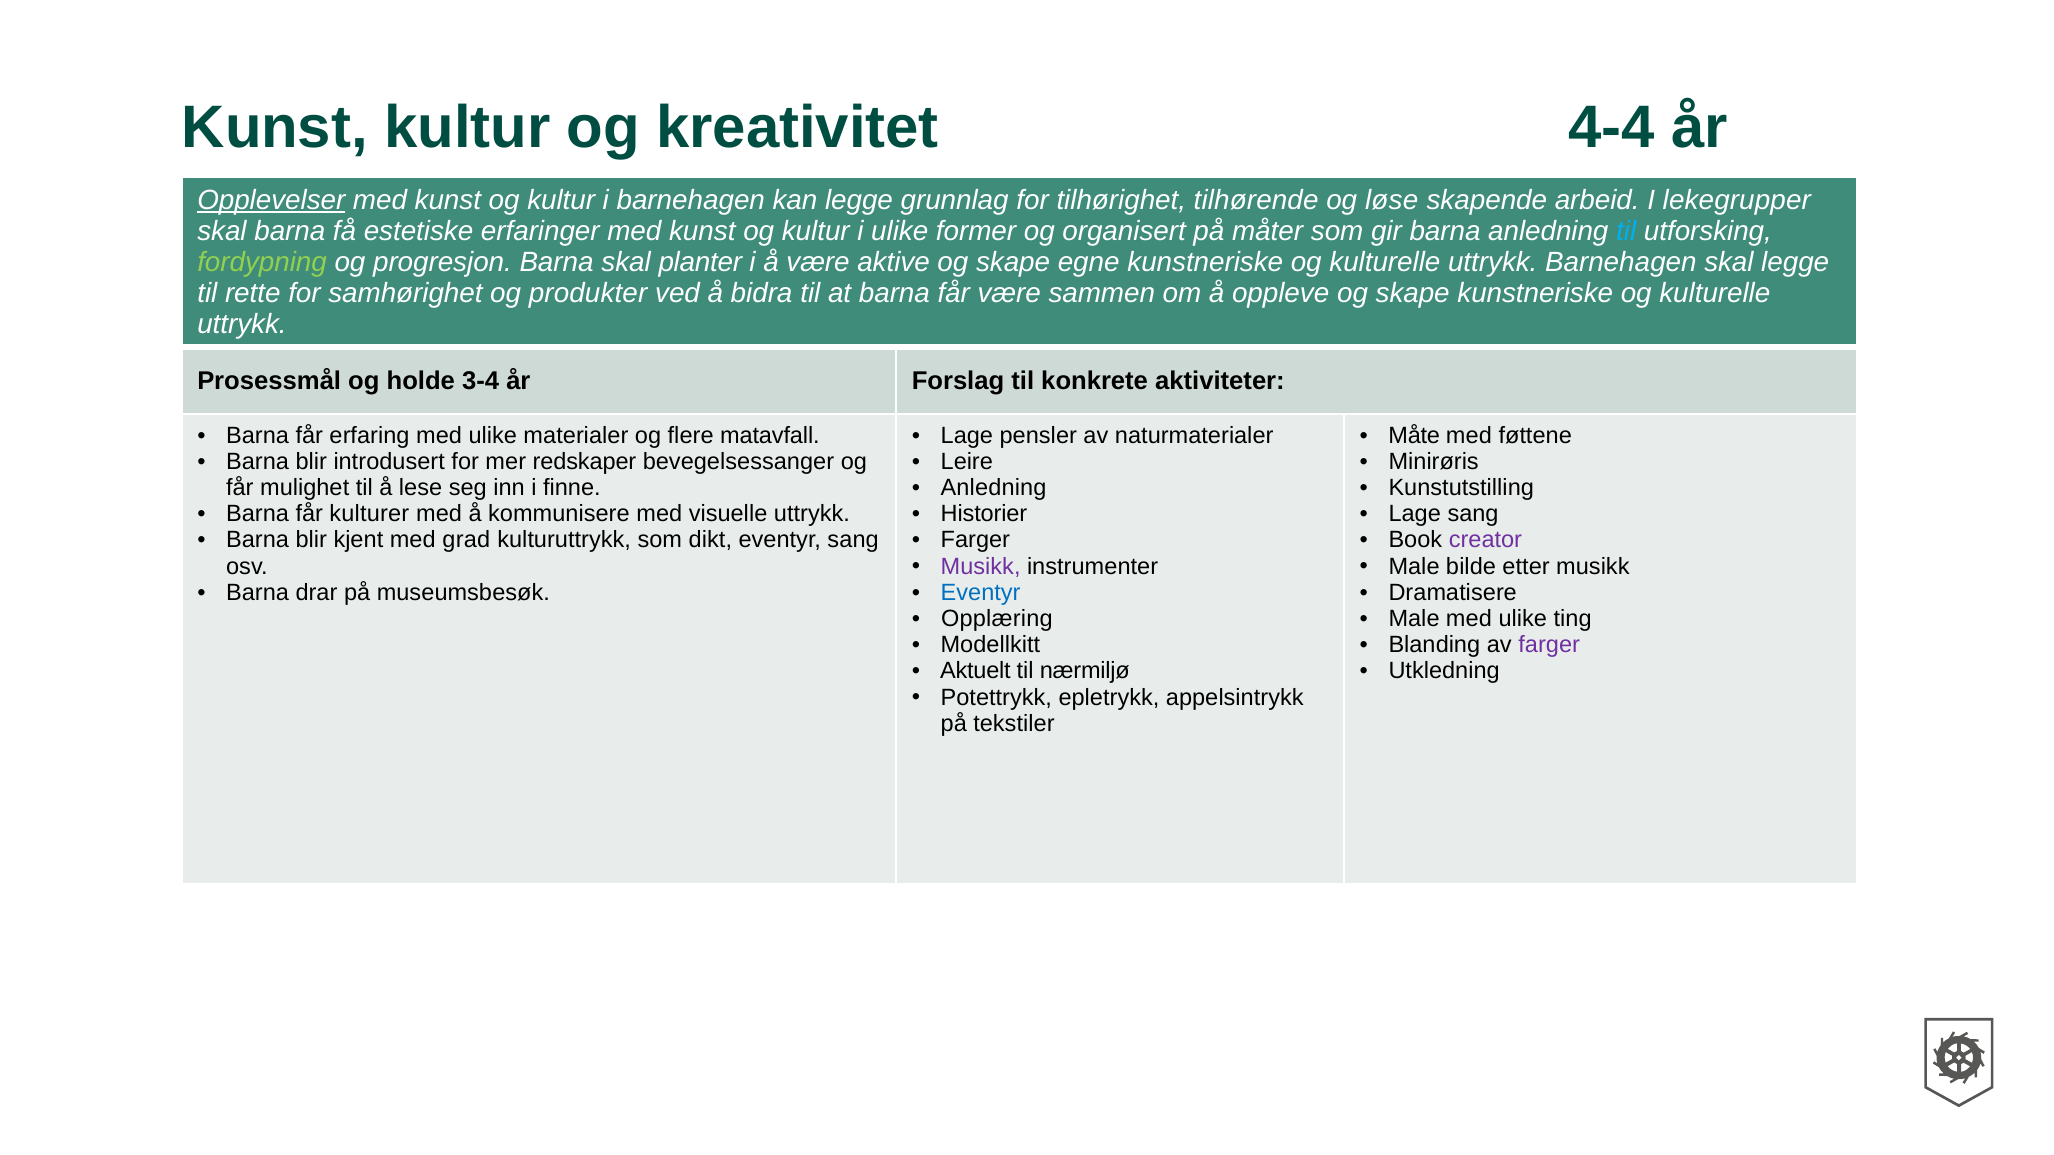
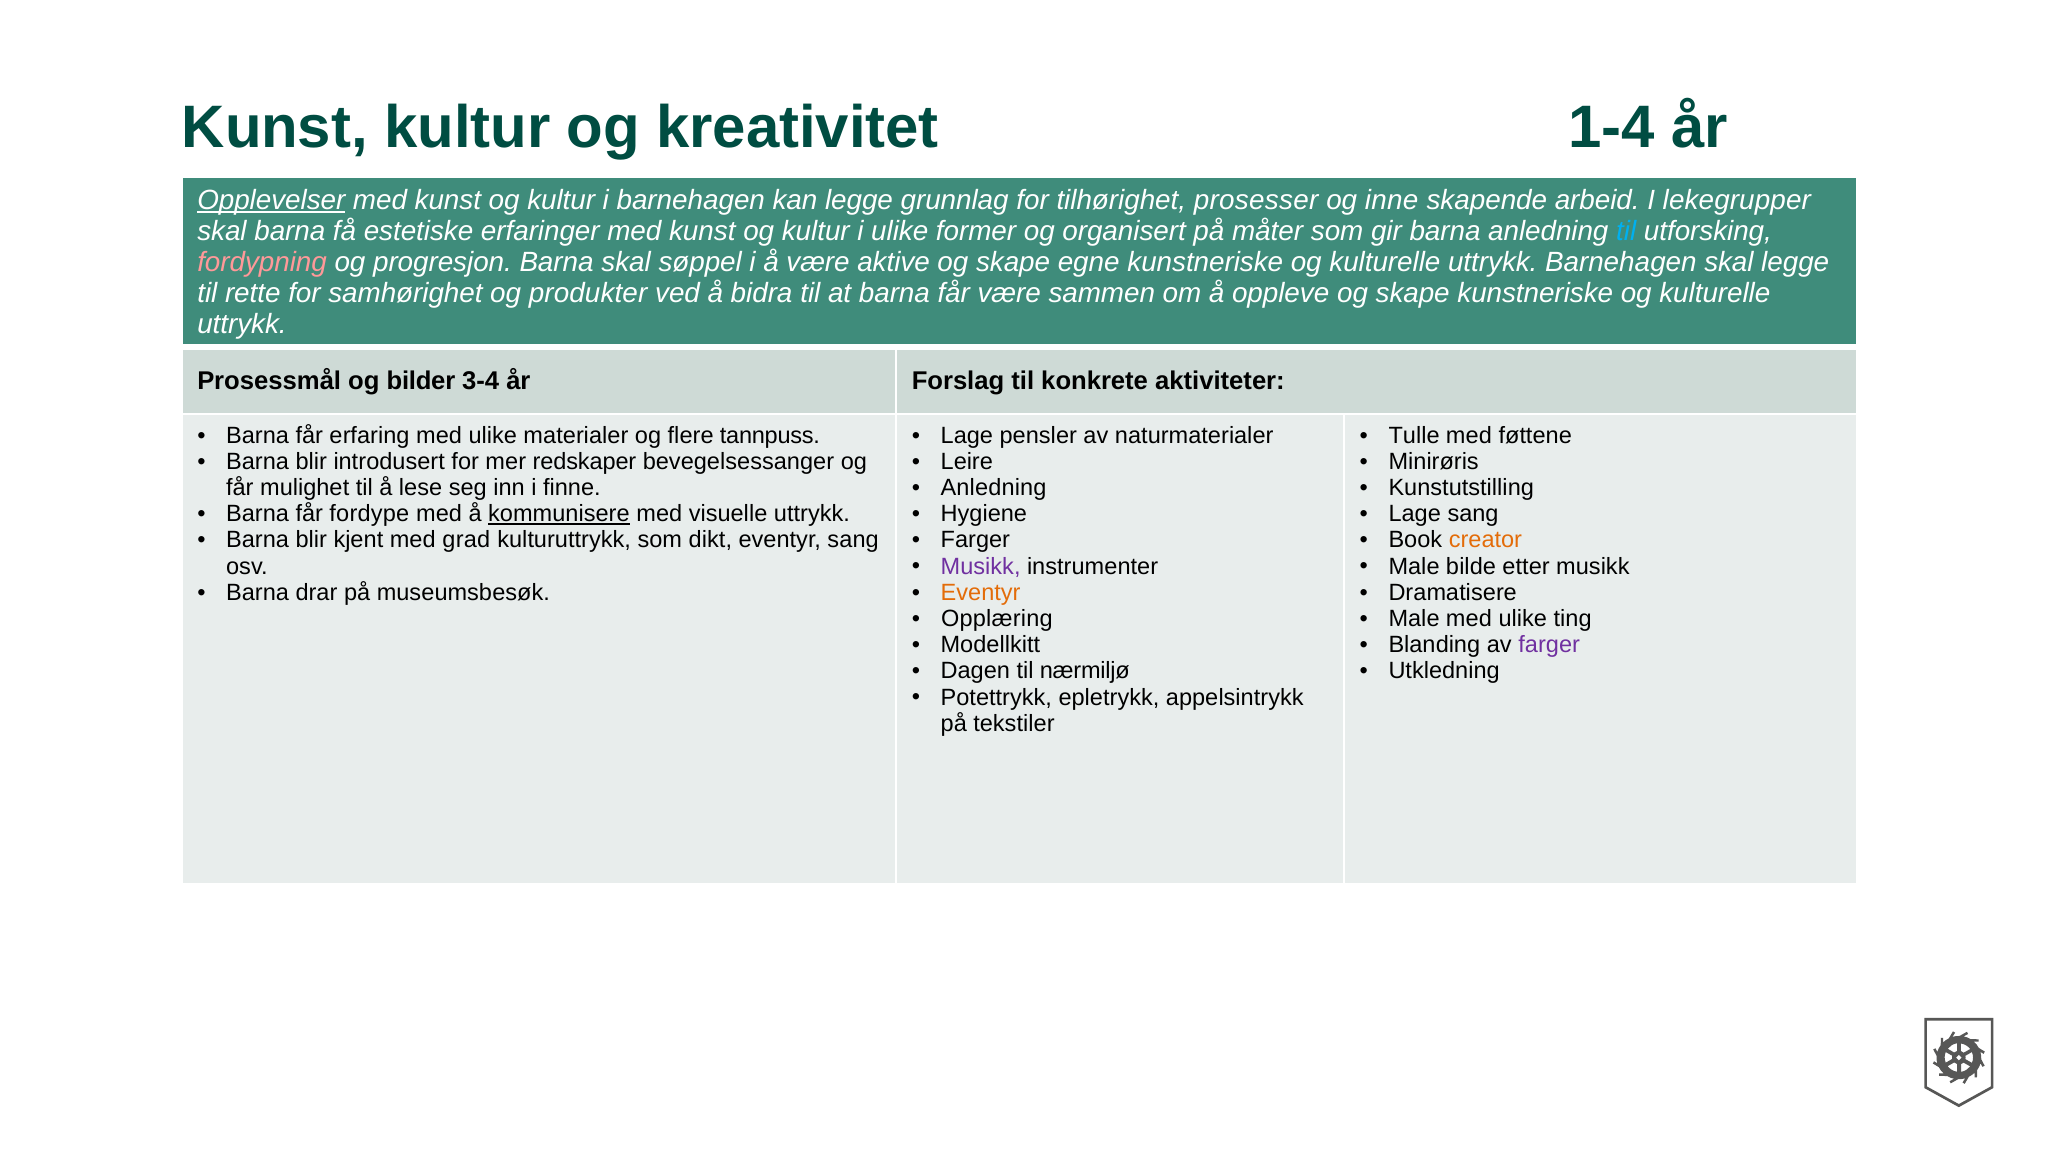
4-4: 4-4 -> 1-4
tilhørende: tilhørende -> prosesser
løse: løse -> inne
fordypning colour: light green -> pink
planter: planter -> søppel
holde: holde -> bilder
matavfall: matavfall -> tannpuss
Måte: Måte -> Tulle
kulturer: kulturer -> fordype
kommunisere underline: none -> present
Historier: Historier -> Hygiene
creator colour: purple -> orange
Eventyr at (981, 593) colour: blue -> orange
Aktuelt: Aktuelt -> Dagen
